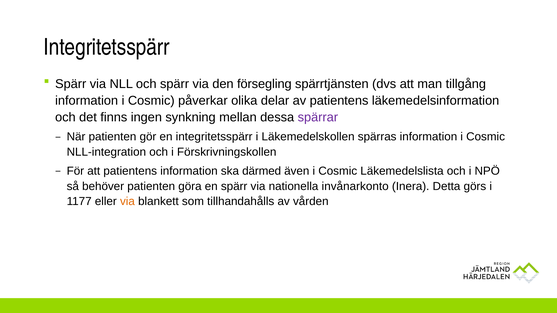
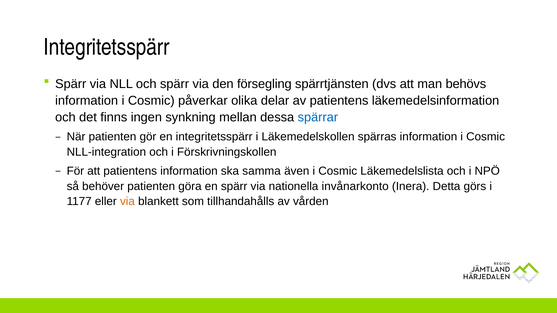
tillgång: tillgång -> behövs
spärrar colour: purple -> blue
därmed: därmed -> samma
